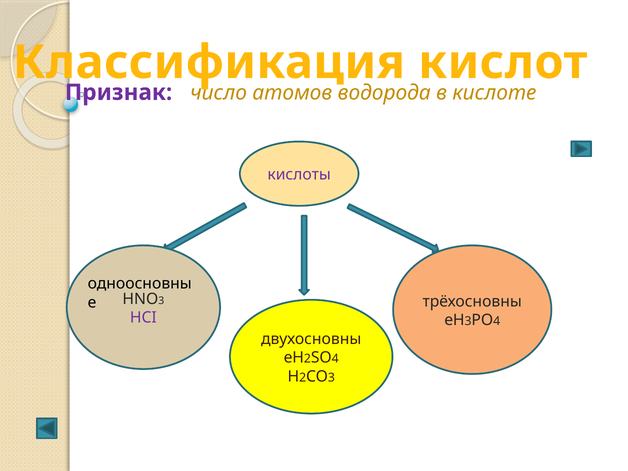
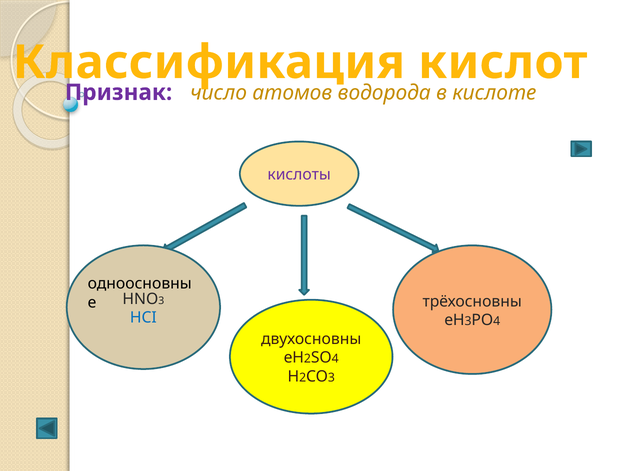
HCI colour: purple -> blue
